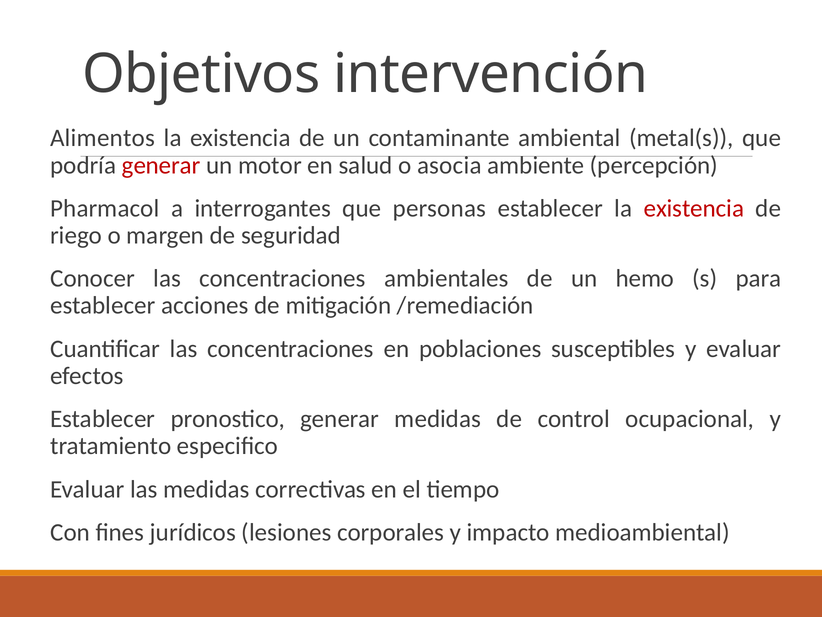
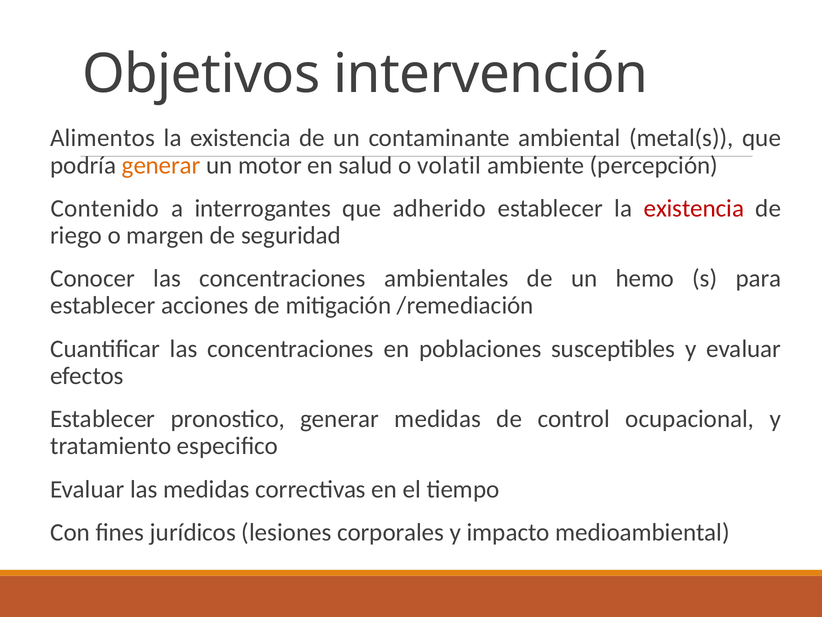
generar at (161, 165) colour: red -> orange
asocia: asocia -> volatil
Pharmacol: Pharmacol -> Contenido
personas: personas -> adherido
